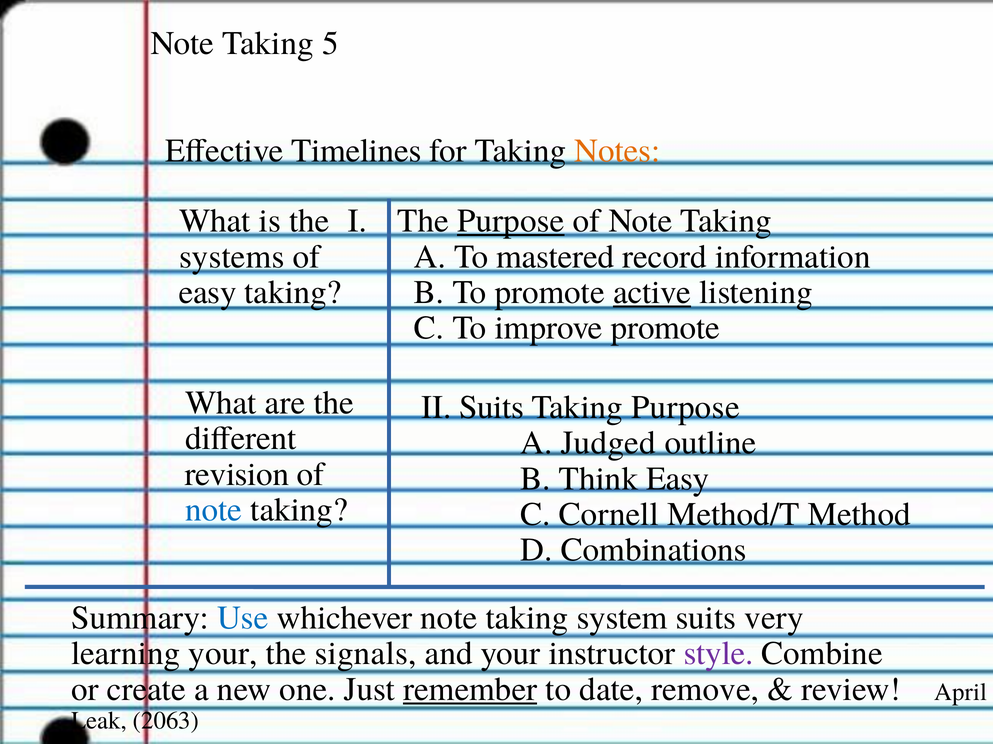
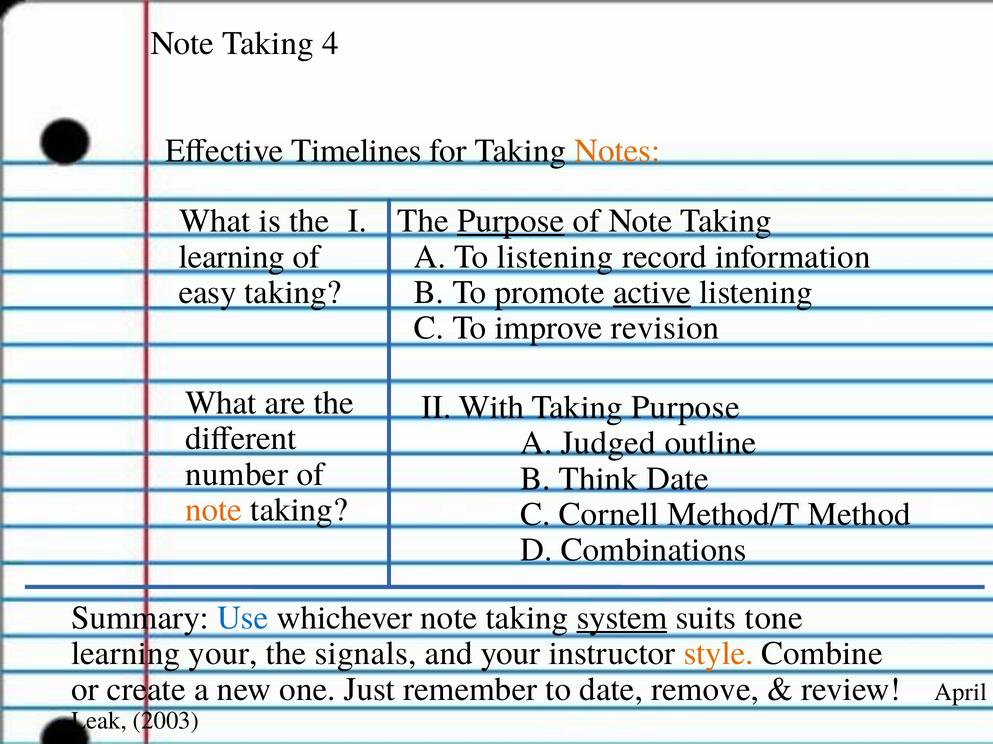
5: 5 -> 4
systems at (232, 257): systems -> learning
To mastered: mastered -> listening
improve promote: promote -> revision
II Suits: Suits -> With
revision: revision -> number
Think Easy: Easy -> Date
note at (214, 510) colour: blue -> orange
system underline: none -> present
very: very -> tone
style colour: purple -> orange
remember underline: present -> none
2063: 2063 -> 2003
